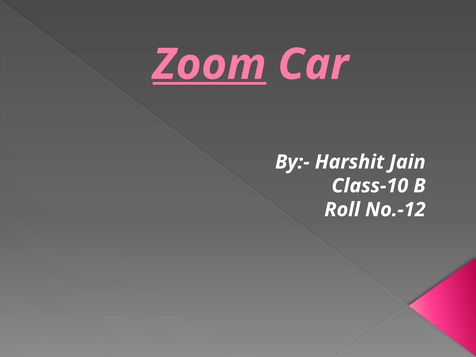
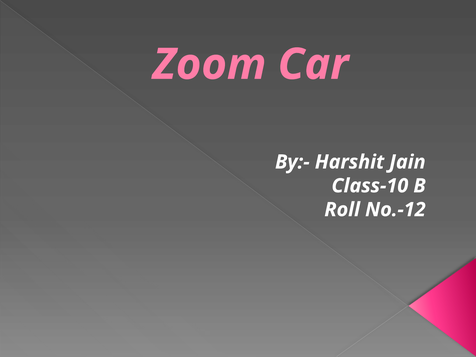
Zoom underline: present -> none
